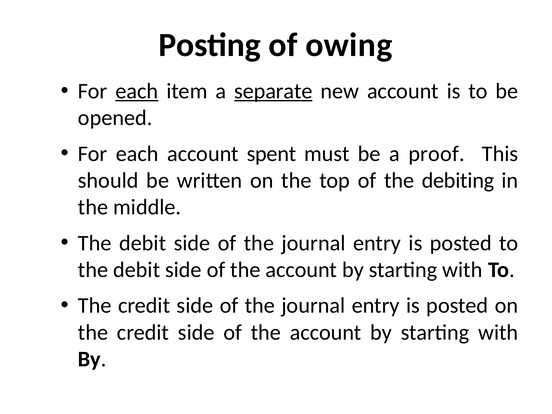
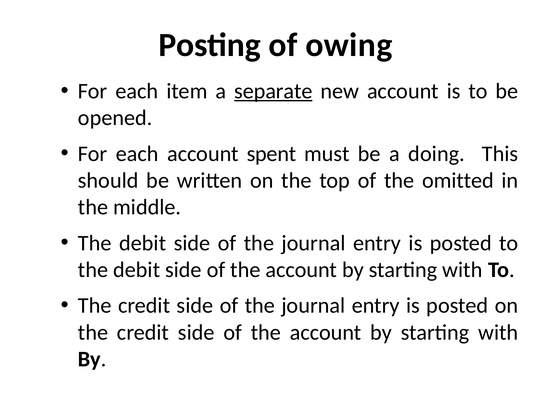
each at (137, 91) underline: present -> none
proof: proof -> doing
debiting: debiting -> omitted
